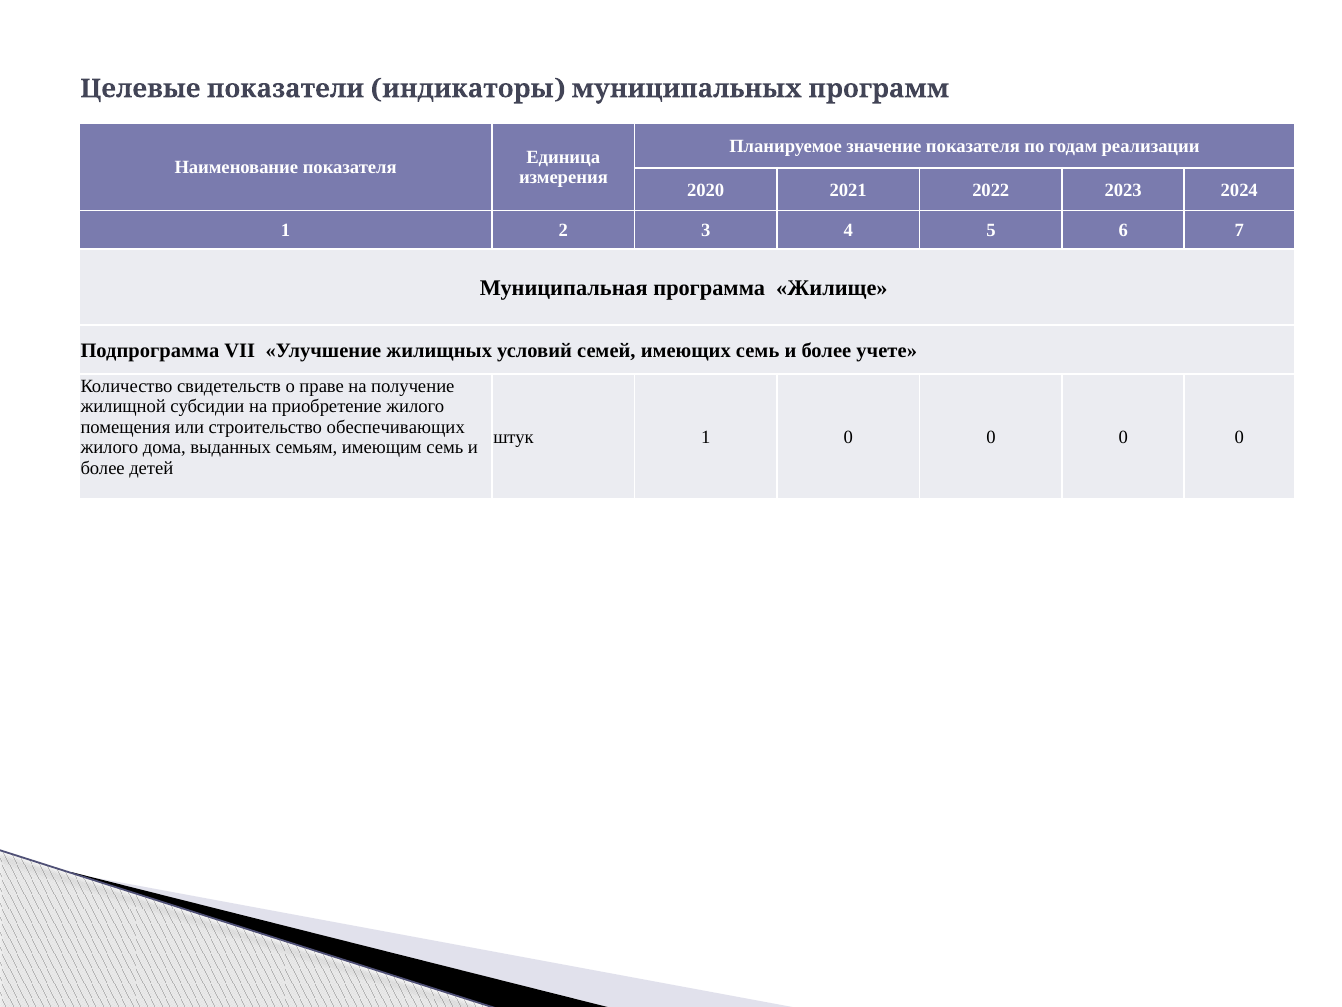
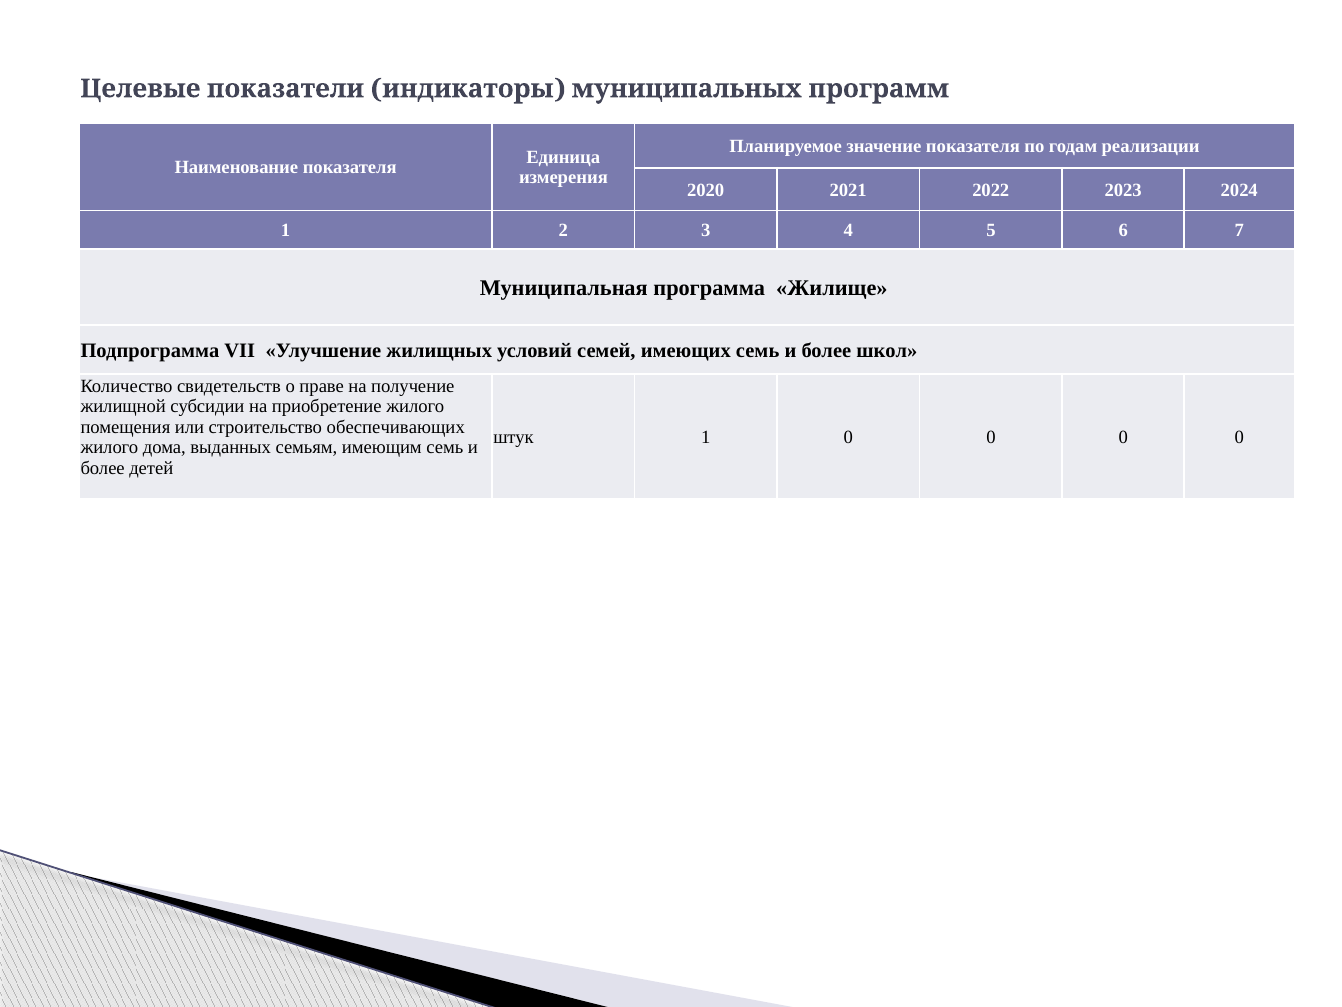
учете: учете -> школ
